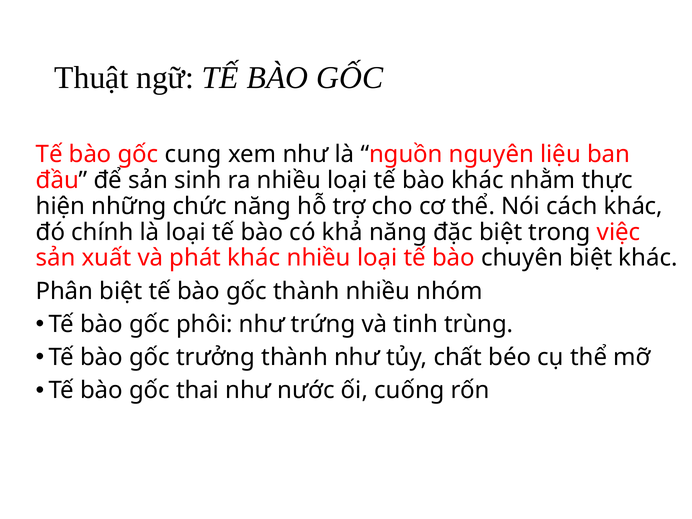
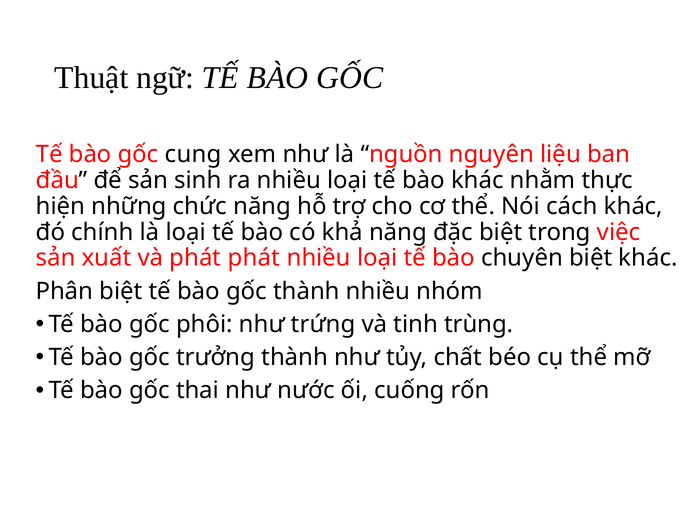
phát khác: khác -> phát
